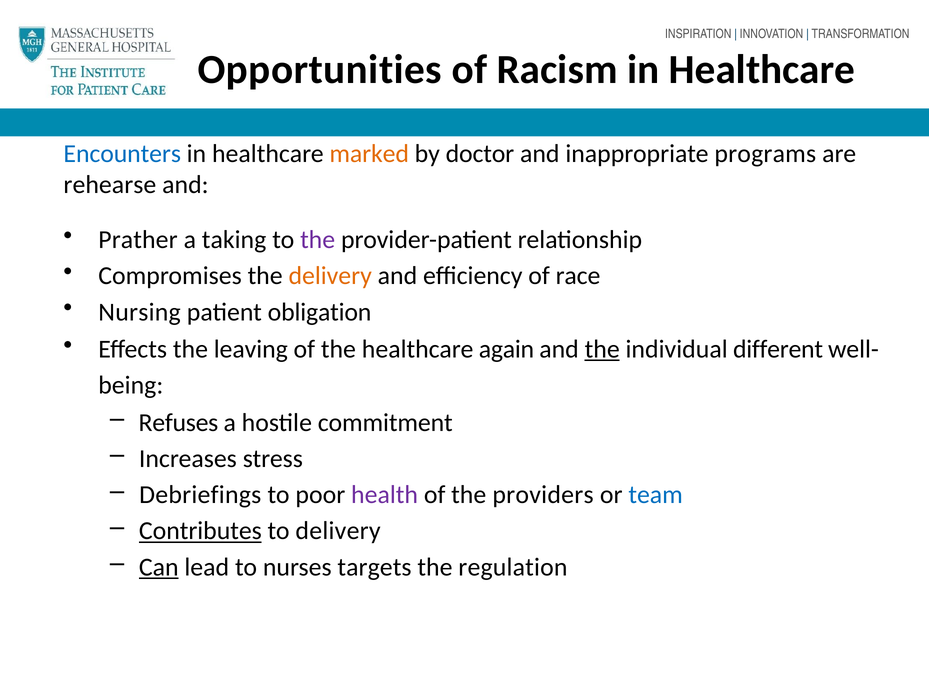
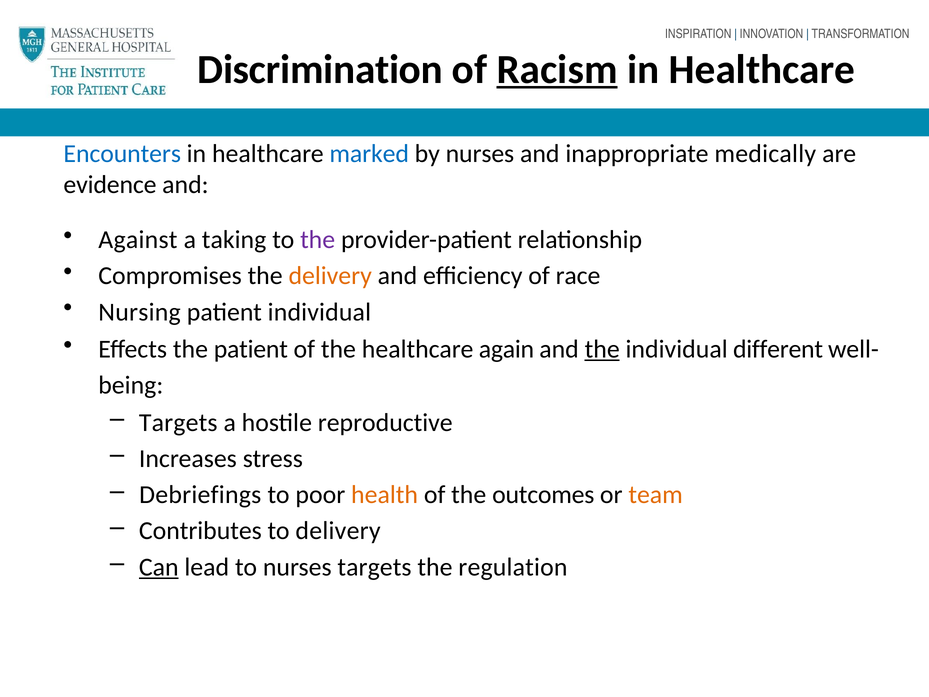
Opportunities: Opportunities -> Discrimination
Racism underline: none -> present
marked colour: orange -> blue
by doctor: doctor -> nurses
programs: programs -> medically
rehearse: rehearse -> evidence
Prather: Prather -> Against
patient obligation: obligation -> individual
the leaving: leaving -> patient
Refuses at (178, 422): Refuses -> Targets
commitment: commitment -> reproductive
health colour: purple -> orange
providers: providers -> outcomes
team colour: blue -> orange
Contributes underline: present -> none
